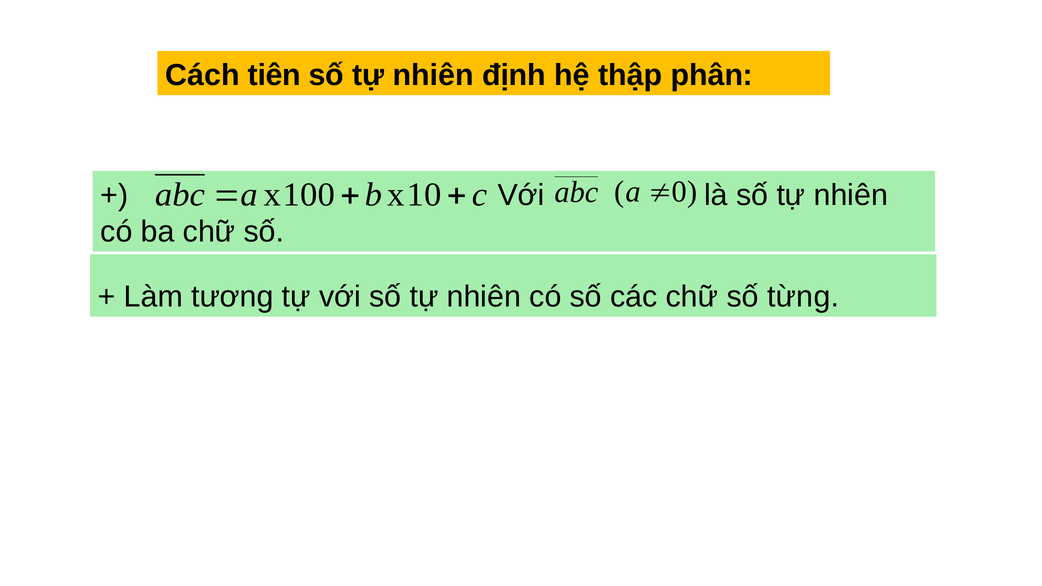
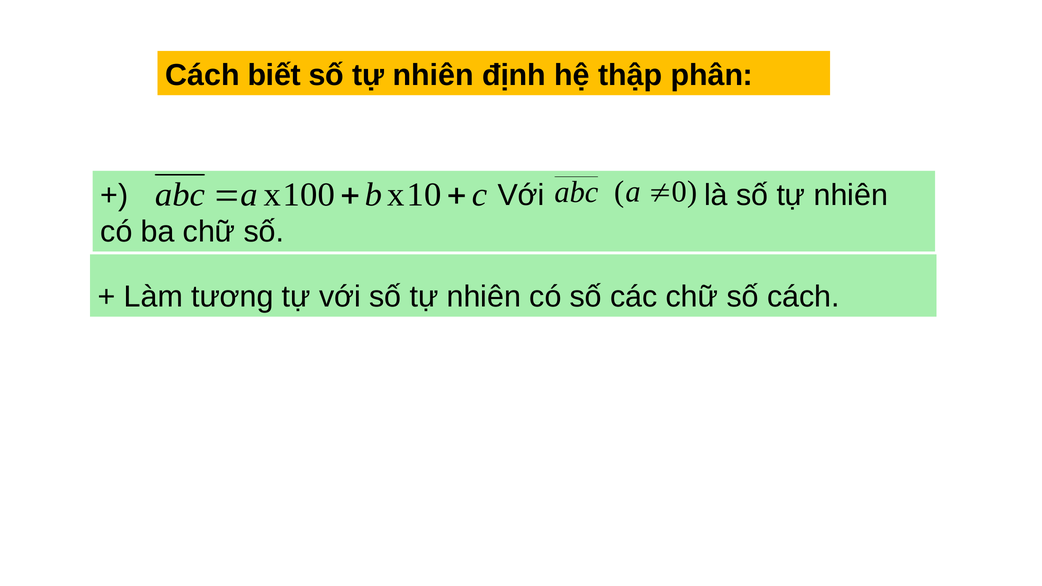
tiên: tiên -> biết
số từng: từng -> cách
